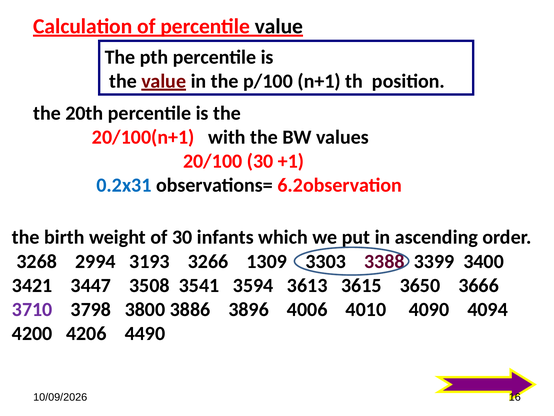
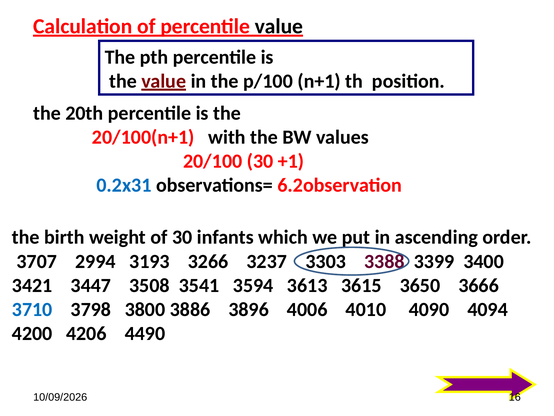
3268: 3268 -> 3707
1309: 1309 -> 3237
3710 colour: purple -> blue
